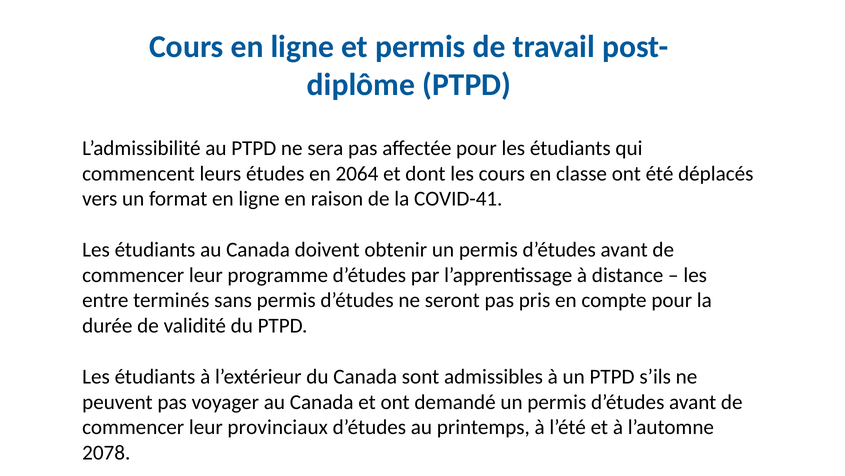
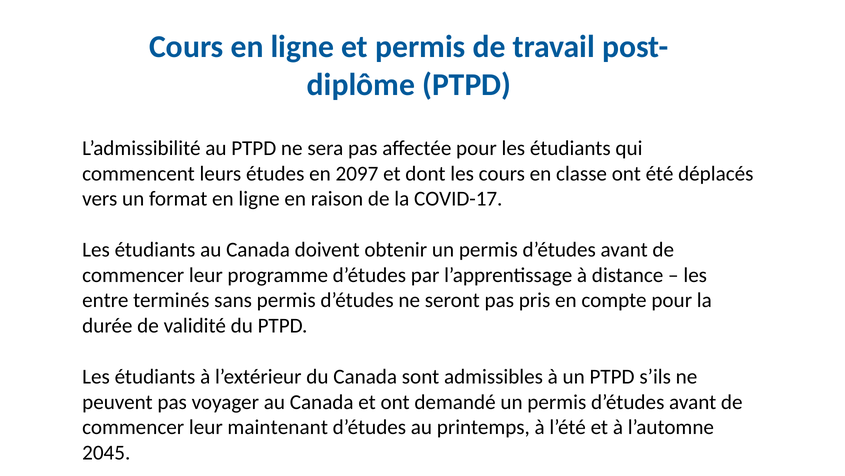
2064: 2064 -> 2097
COVID-41: COVID-41 -> COVID-17
provinciaux: provinciaux -> maintenant
2078: 2078 -> 2045
